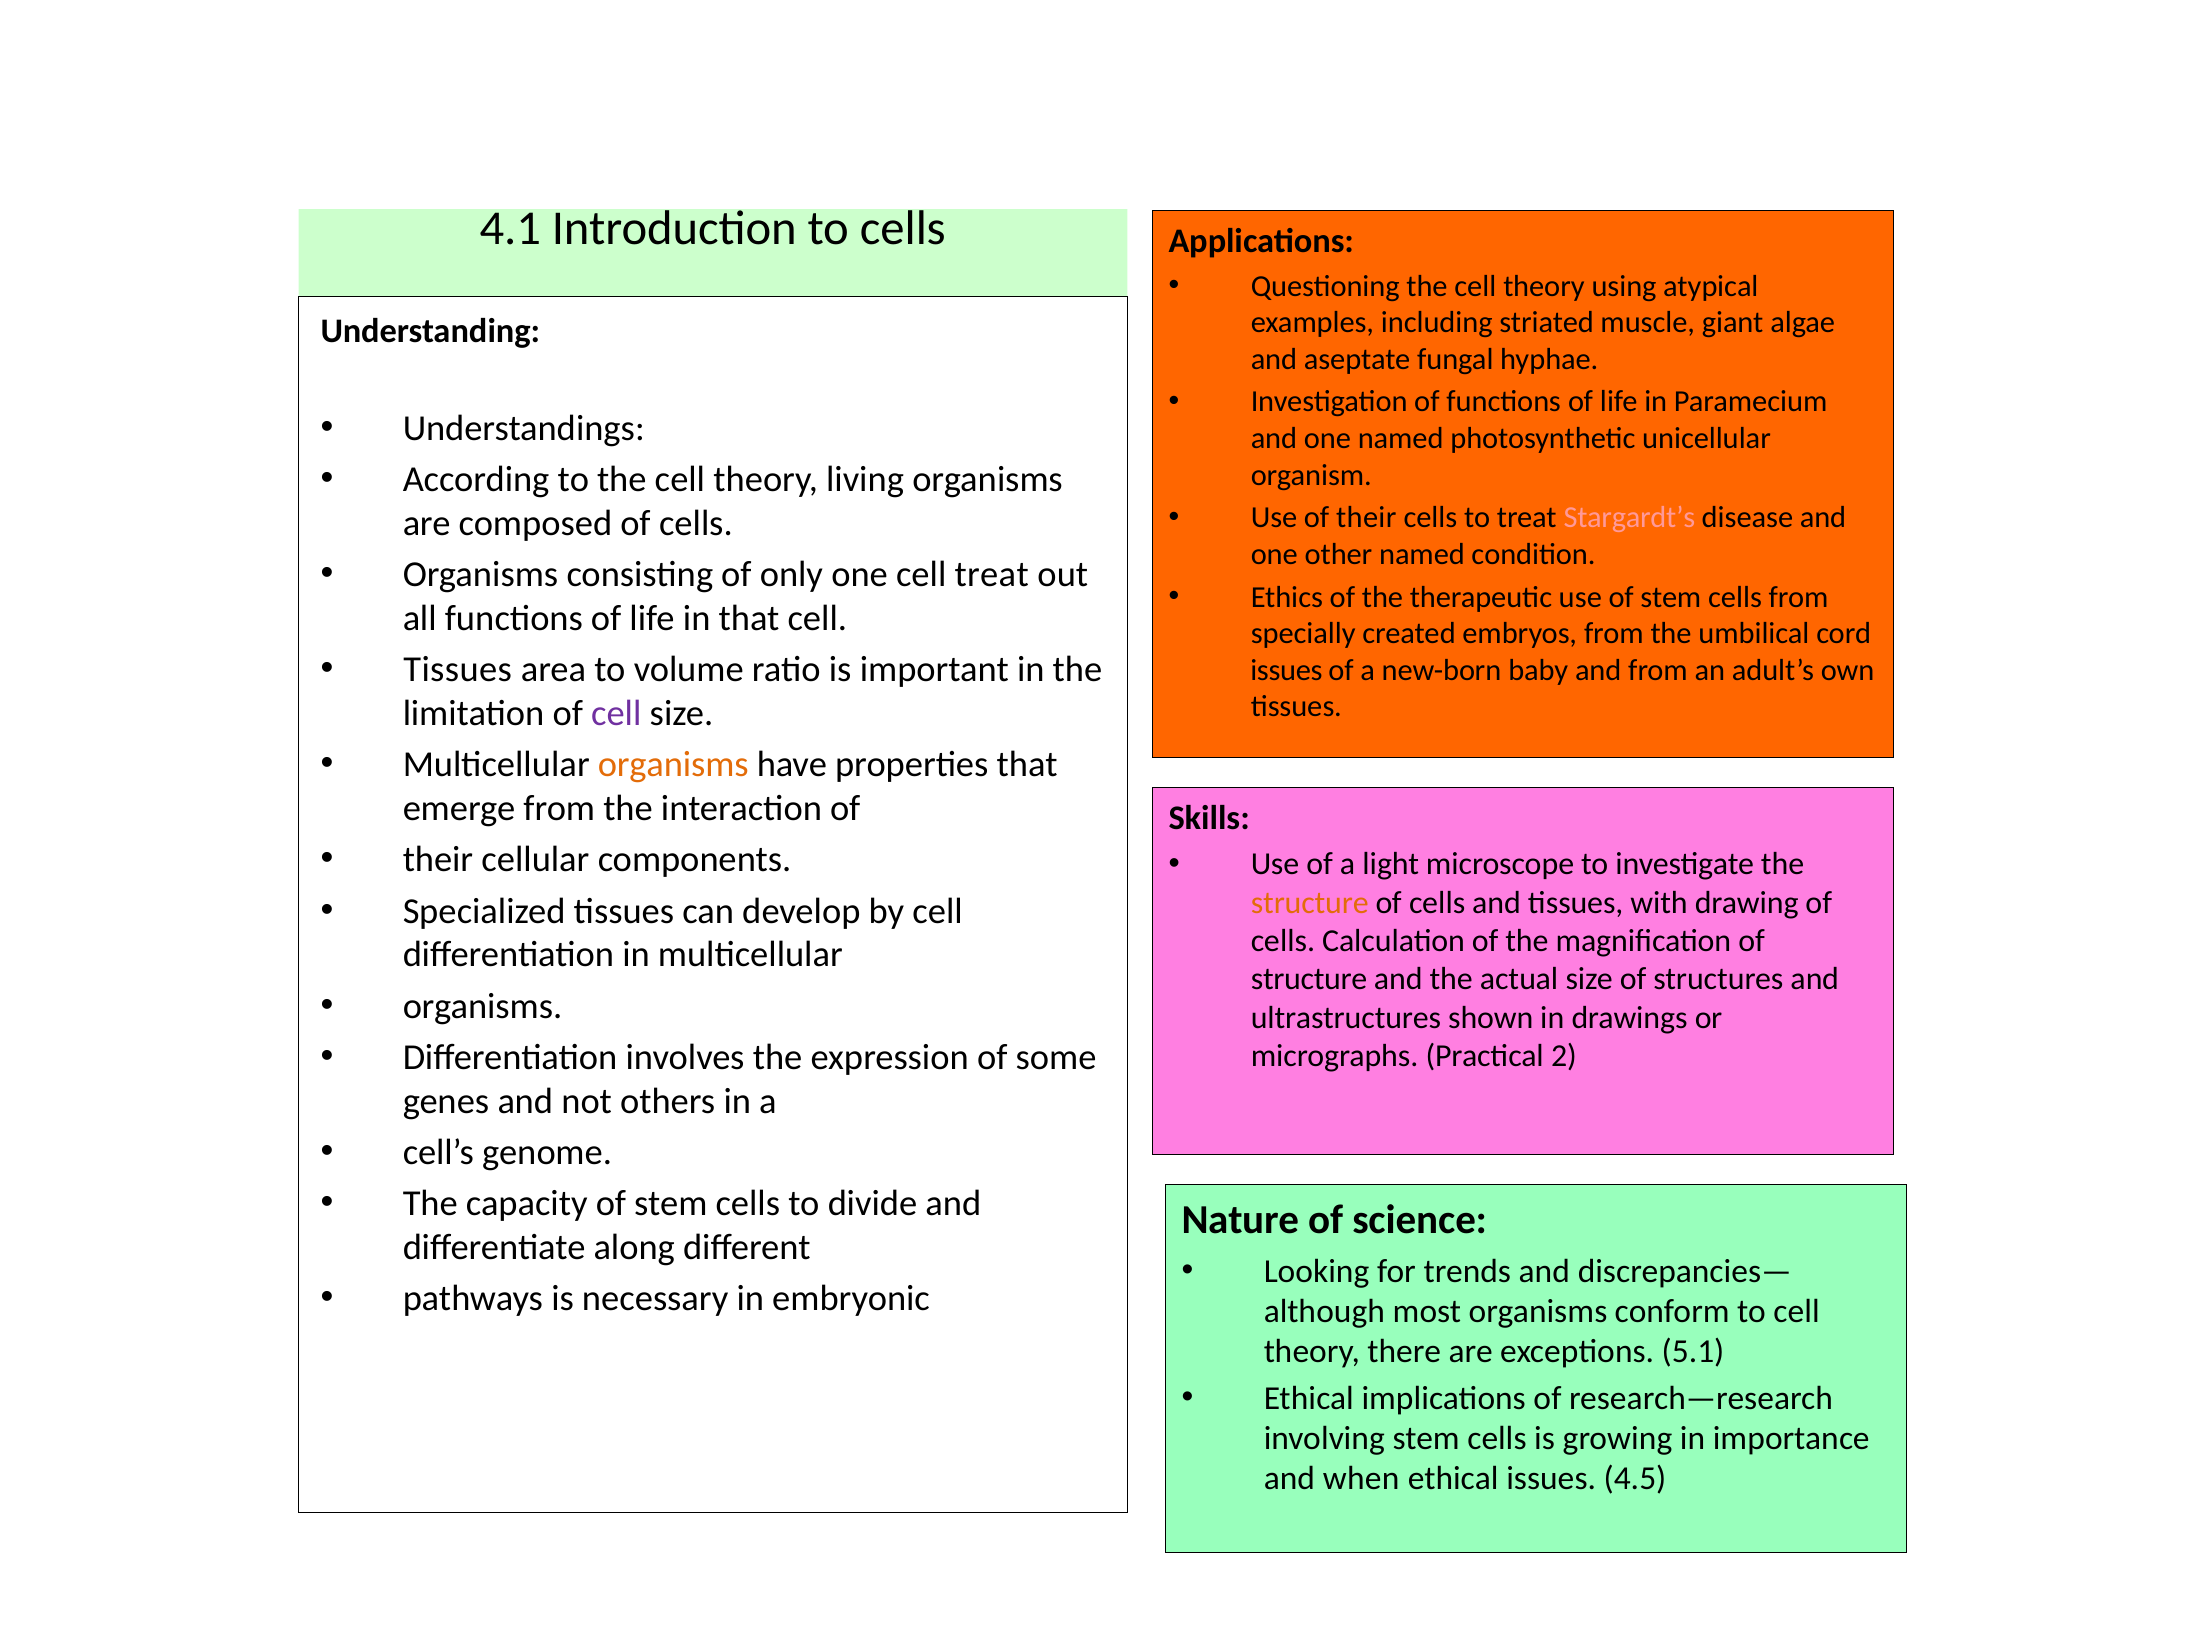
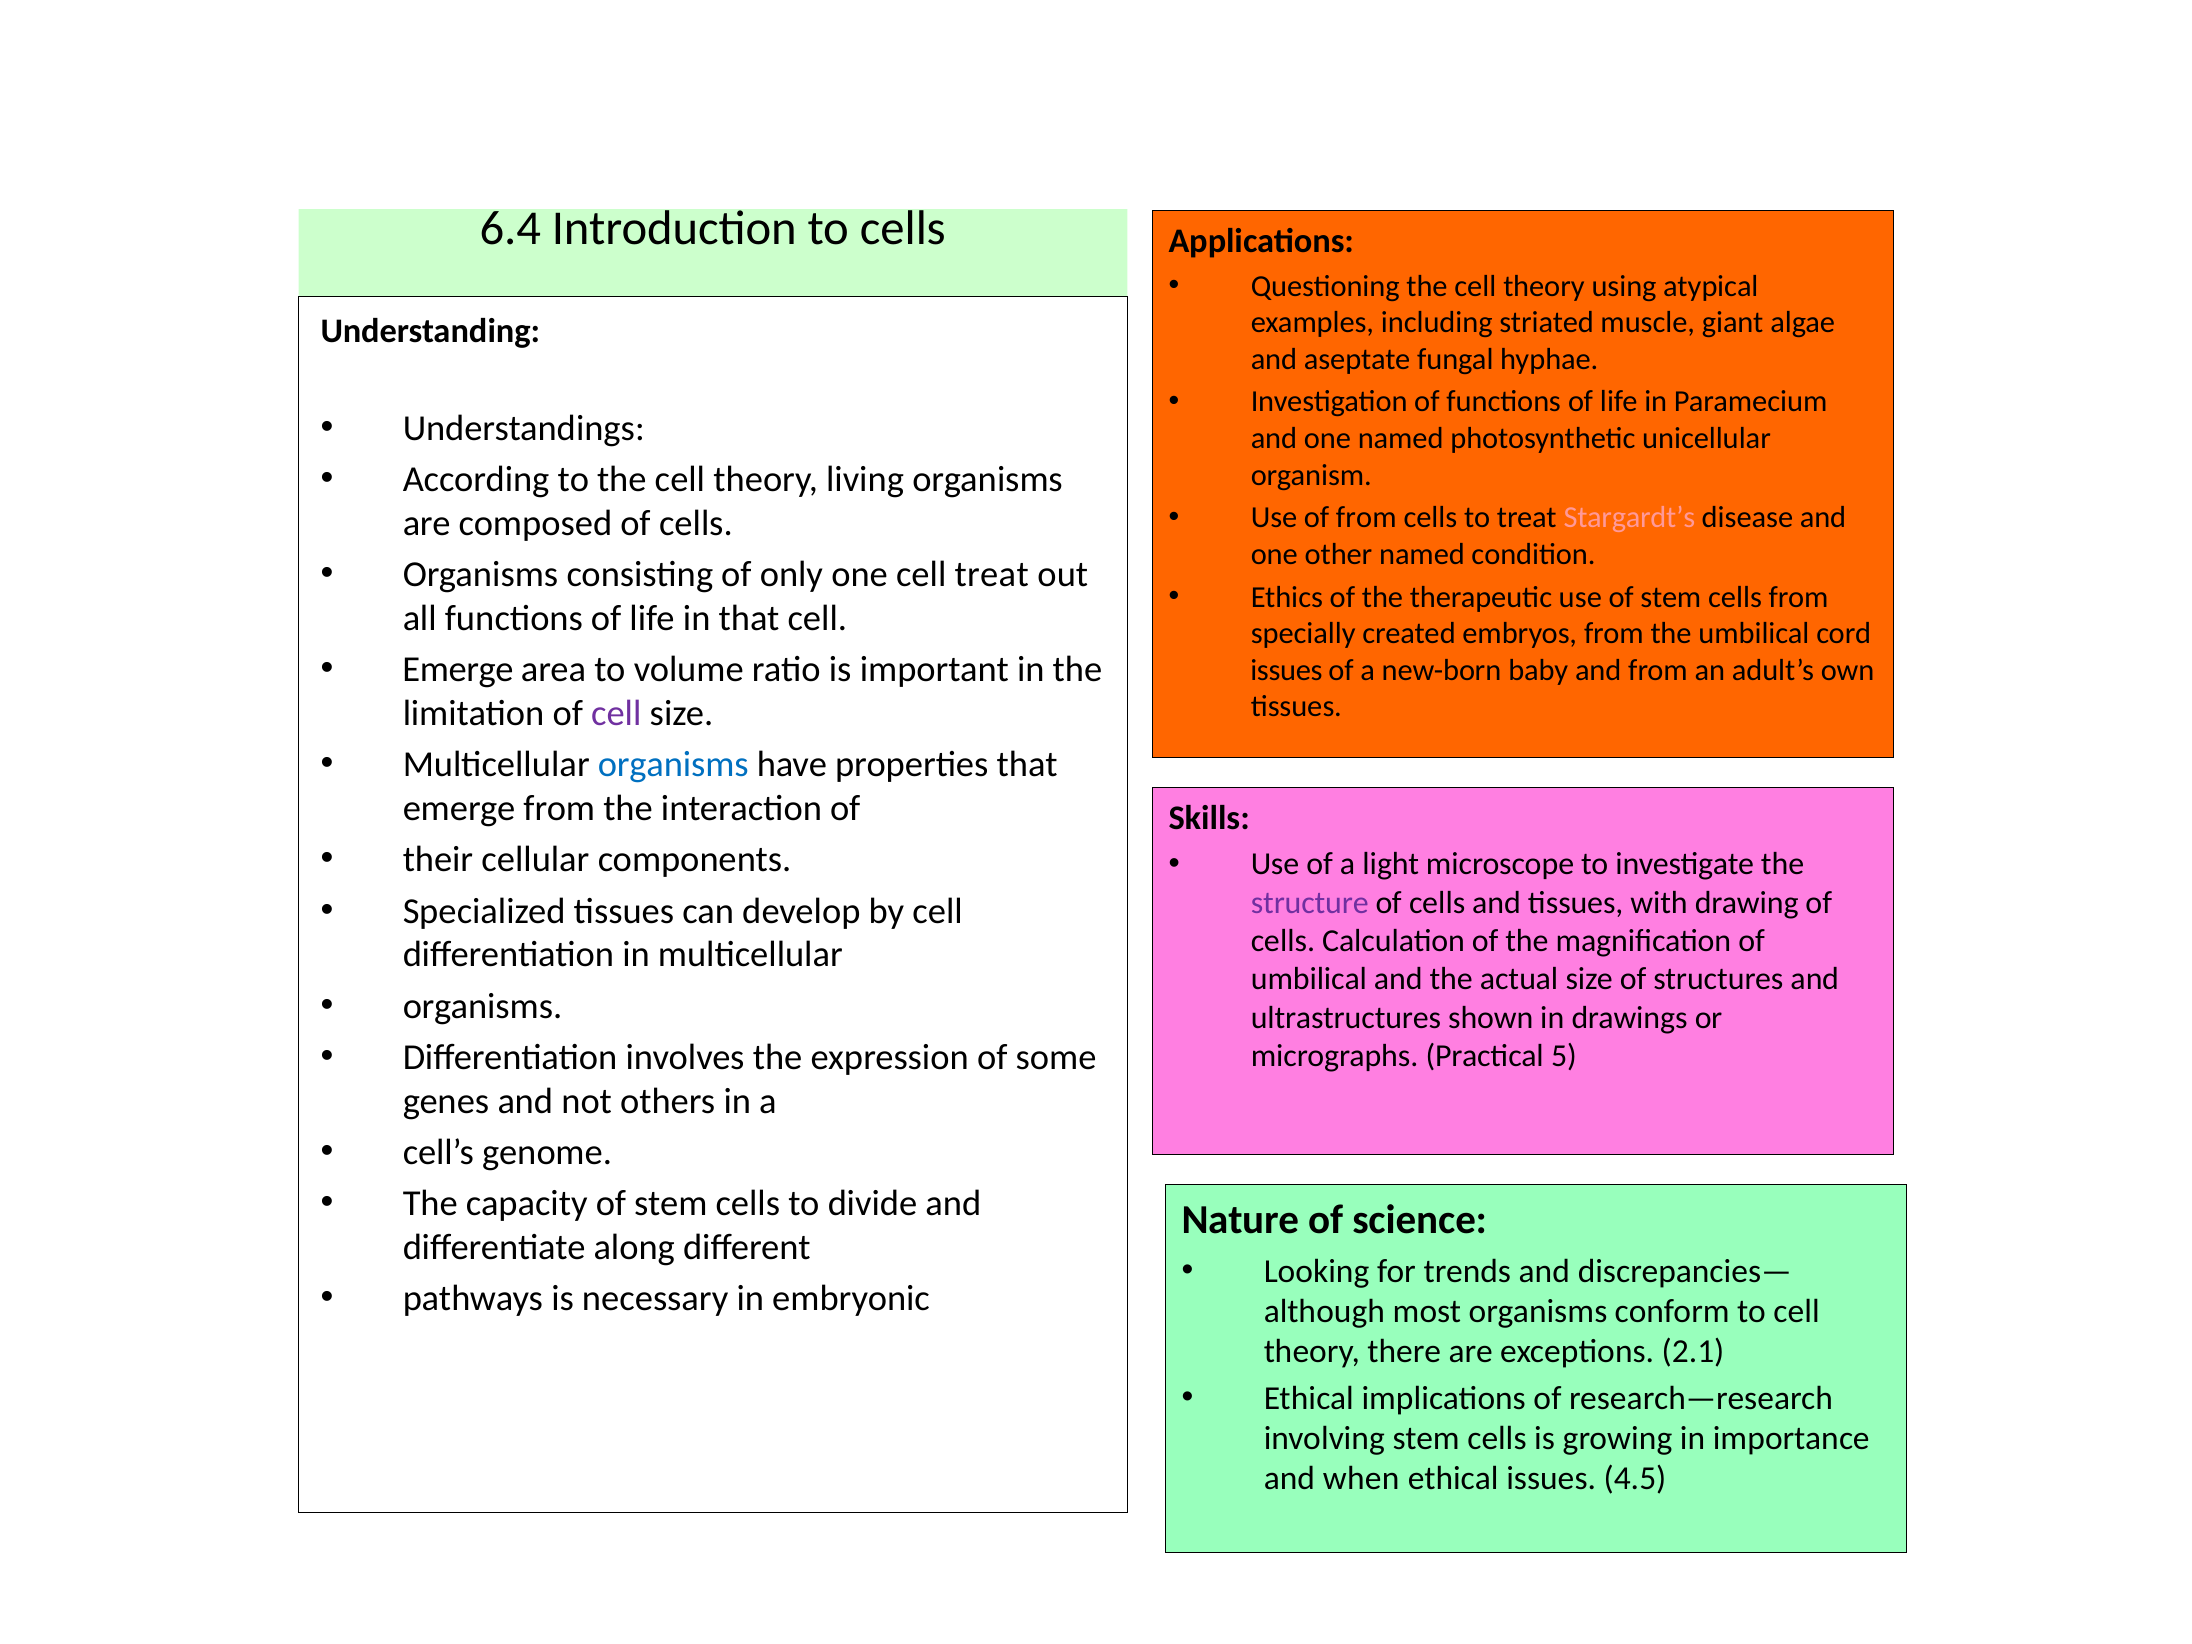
4.1: 4.1 -> 6.4
of their: their -> from
Tissues at (458, 670): Tissues -> Emerge
organisms at (673, 765) colour: orange -> blue
structure at (1310, 903) colour: orange -> purple
structure at (1309, 979): structure -> umbilical
2: 2 -> 5
5.1: 5.1 -> 2.1
